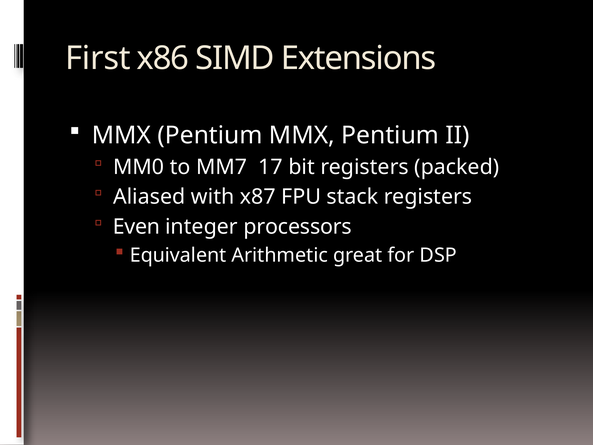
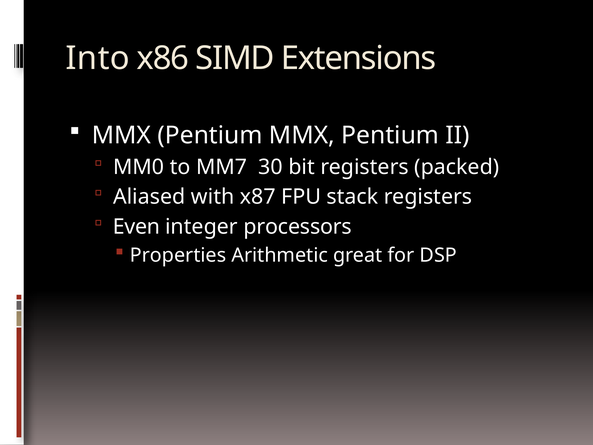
First: First -> Into
17: 17 -> 30
Equivalent: Equivalent -> Properties
